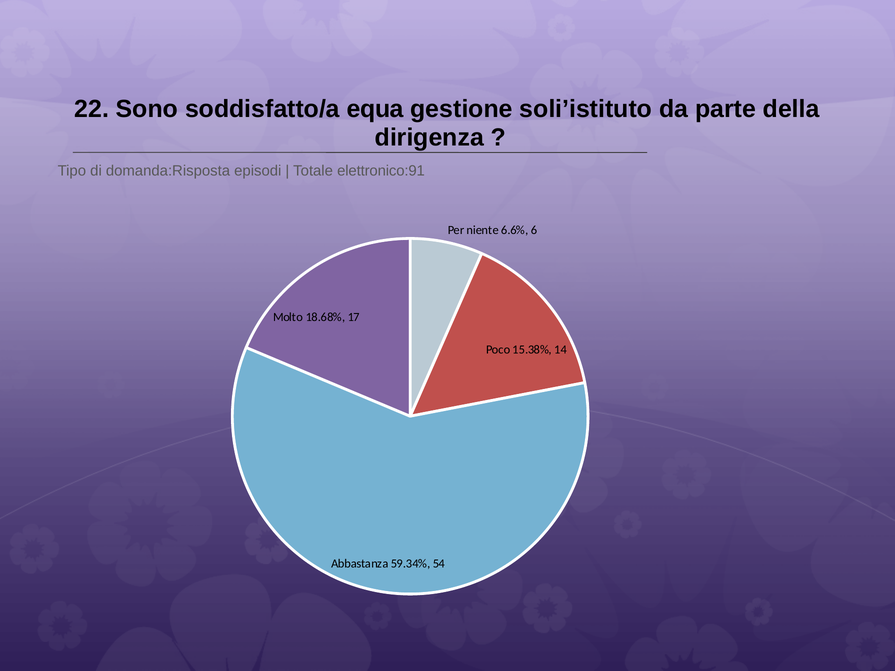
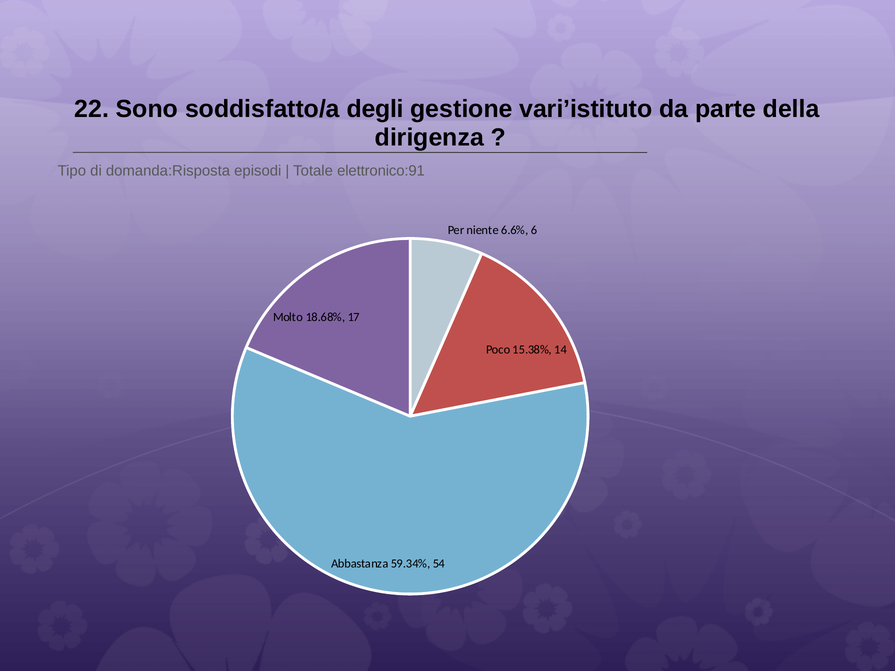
equa: equa -> degli
soli’istituto: soli’istituto -> vari’istituto
